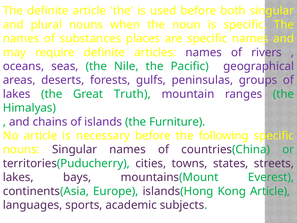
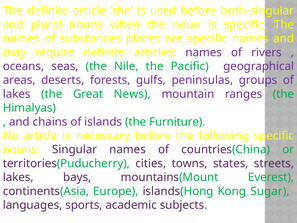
Truth: Truth -> News
Kong Article: Article -> Sugar
